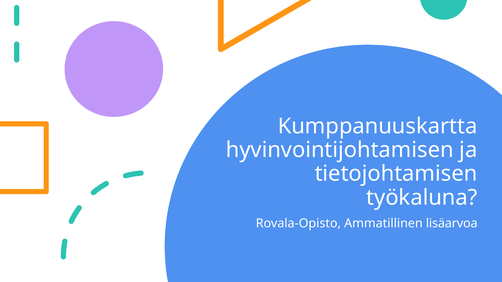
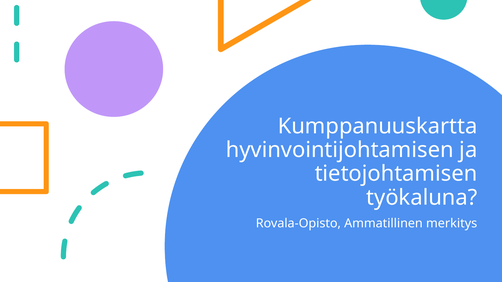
lisäarvoa: lisäarvoa -> merkitys
